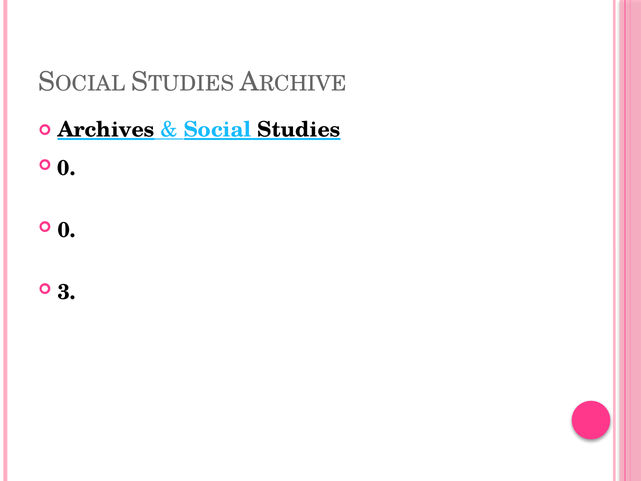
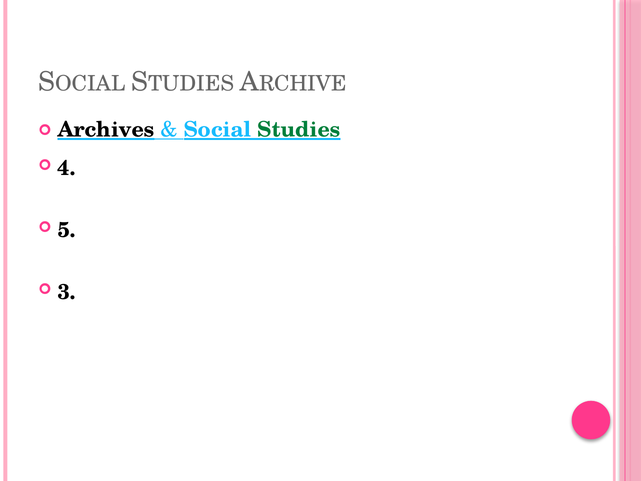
Studies colour: black -> green
0 at (66, 168): 0 -> 4
0 at (67, 230): 0 -> 5
